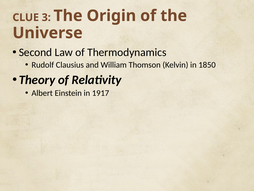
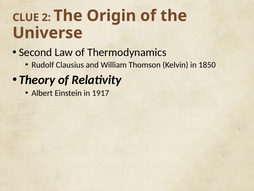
3: 3 -> 2
